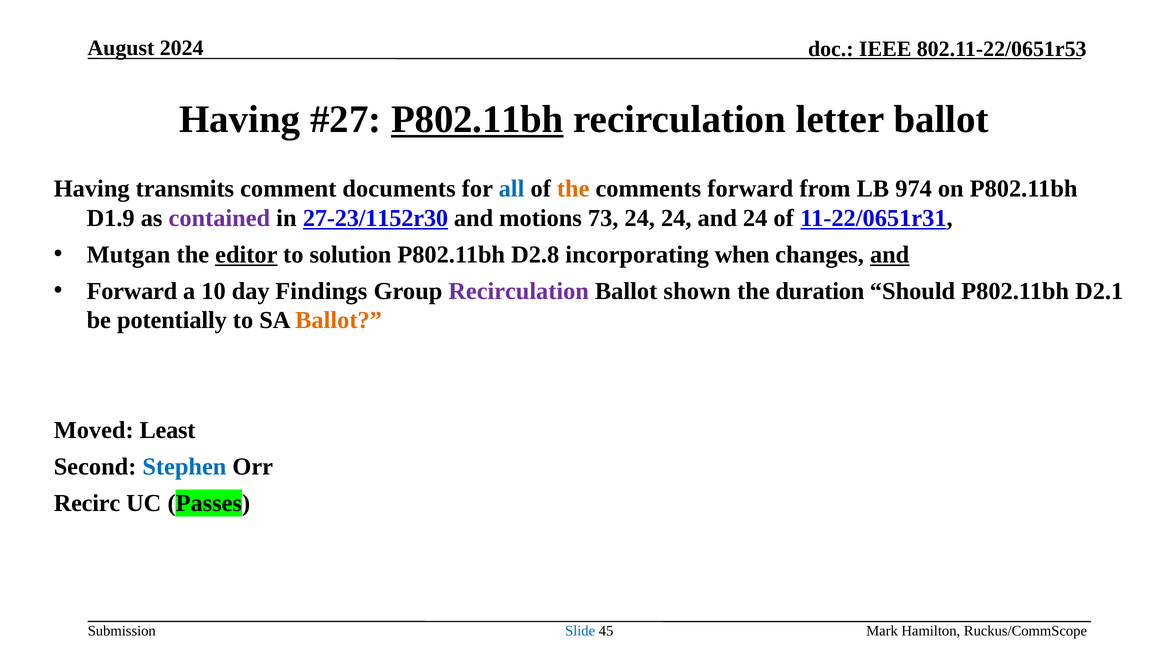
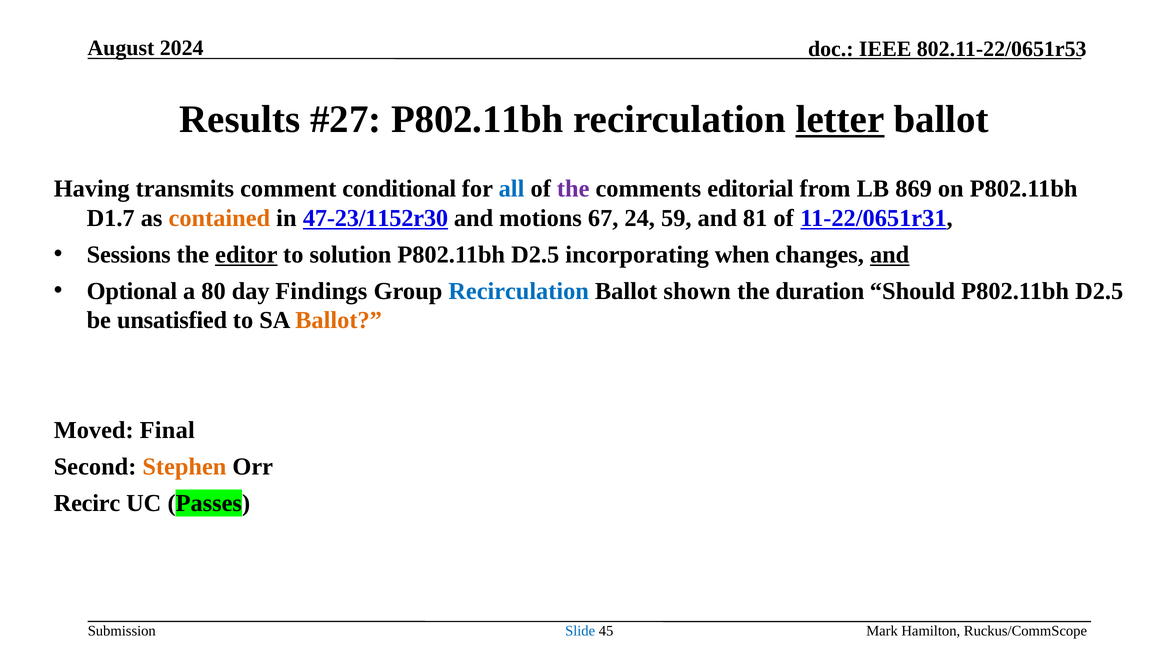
Having at (240, 120): Having -> Results
P802.11bh at (477, 120) underline: present -> none
letter underline: none -> present
documents: documents -> conditional
the at (573, 189) colour: orange -> purple
comments forward: forward -> editorial
974: 974 -> 869
D1.9: D1.9 -> D1.7
contained colour: purple -> orange
27-23/1152r30: 27-23/1152r30 -> 47-23/1152r30
73: 73 -> 67
24 24: 24 -> 59
and 24: 24 -> 81
Mutgan: Mutgan -> Sessions
D2.8 at (535, 254): D2.8 -> D2.5
Forward at (132, 291): Forward -> Optional
10: 10 -> 80
Recirculation at (519, 291) colour: purple -> blue
Should P802.11bh D2.1: D2.1 -> D2.5
potentially: potentially -> unsatisfied
Least: Least -> Final
Stephen colour: blue -> orange
